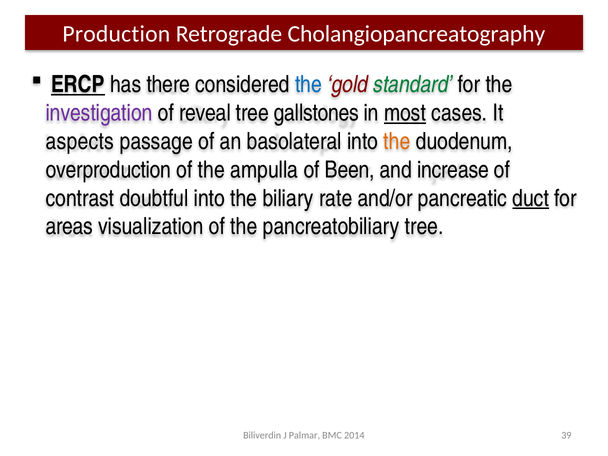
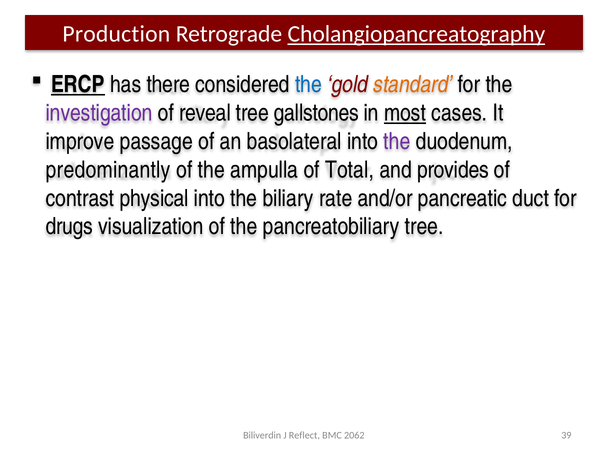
Cholangiopancreatography underline: none -> present
standard colour: green -> orange
aspects: aspects -> improve
the at (397, 141) colour: orange -> purple
overproduction: overproduction -> predominantly
Been: Been -> Total
increase: increase -> provides
doubtful: doubtful -> physical
duct underline: present -> none
areas: areas -> drugs
Palmar: Palmar -> Reflect
2014: 2014 -> 2062
